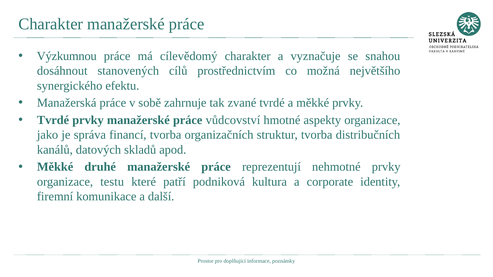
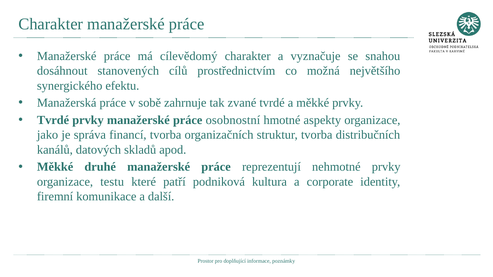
Výzkumnou at (67, 56): Výzkumnou -> Manažerské
vůdcovství: vůdcovství -> osobnostní
